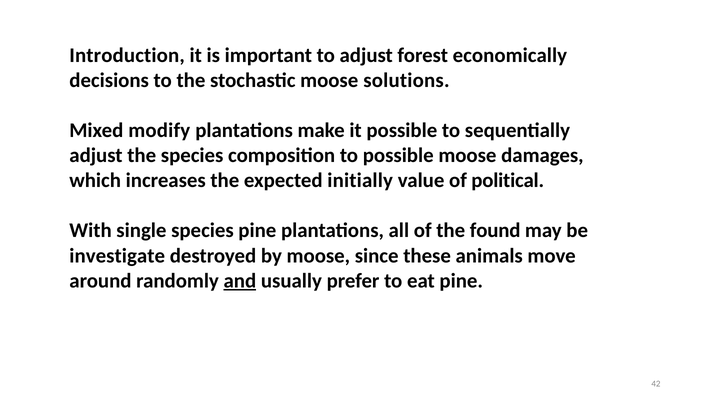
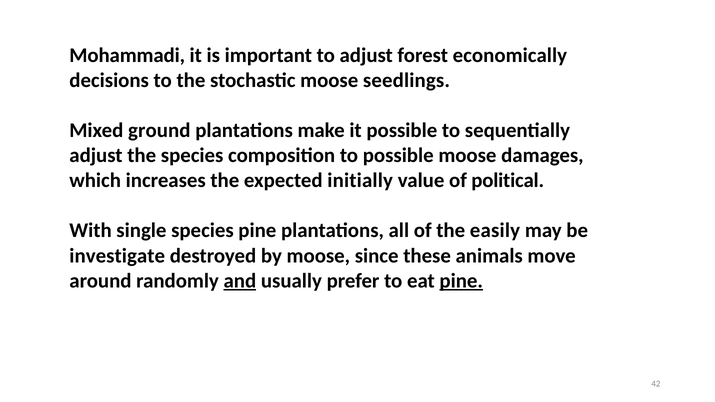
Introduction: Introduction -> Mohammadi
solutions: solutions -> seedlings
modify: modify -> ground
found: found -> easily
pine at (461, 281) underline: none -> present
